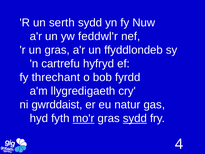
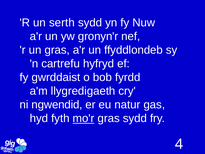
feddwl'r: feddwl'r -> gronyn'r
threchant: threchant -> gwrddaist
gwrddaist: gwrddaist -> ngwendid
sydd at (135, 118) underline: present -> none
